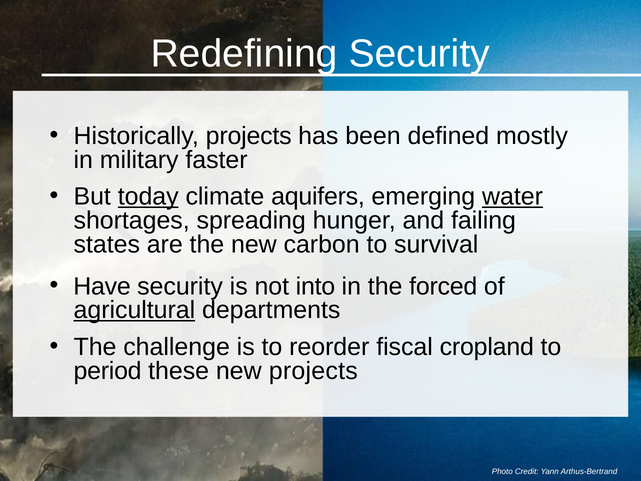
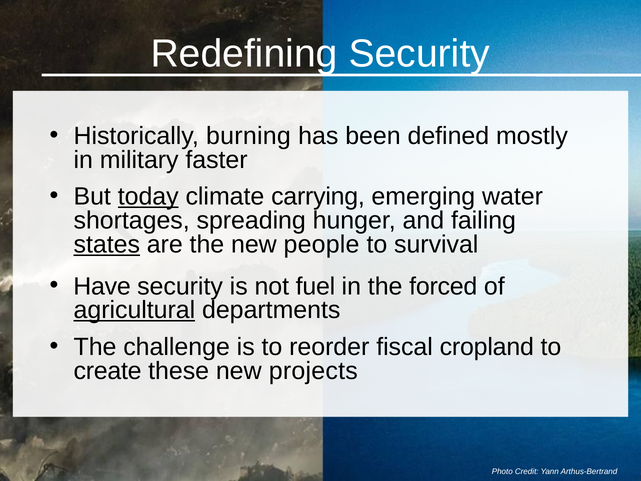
Historically projects: projects -> burning
aquifers: aquifers -> carrying
water underline: present -> none
states underline: none -> present
carbon: carbon -> people
into: into -> fuel
period: period -> create
